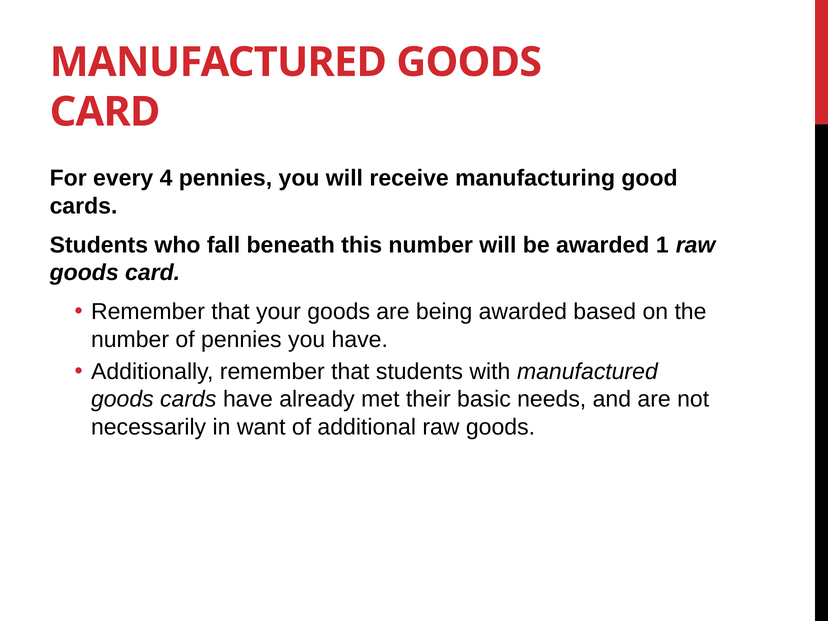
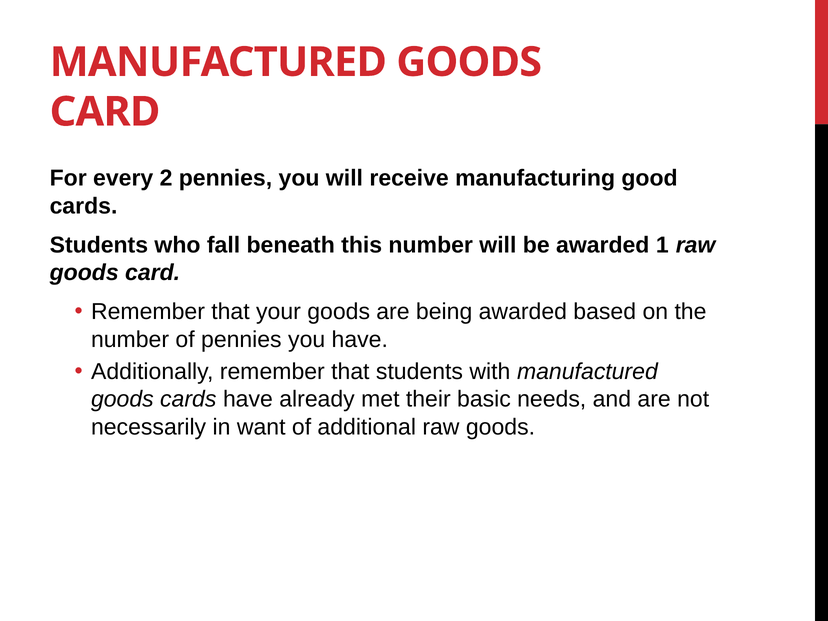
4: 4 -> 2
